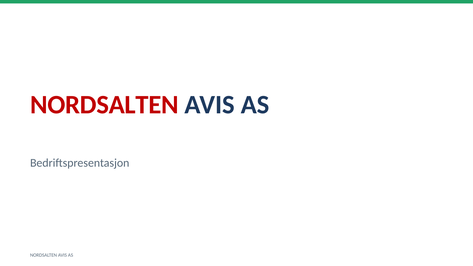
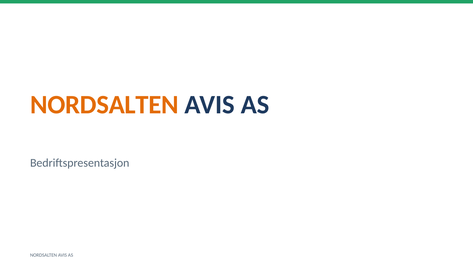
NORDSALTEN at (104, 105) colour: red -> orange
